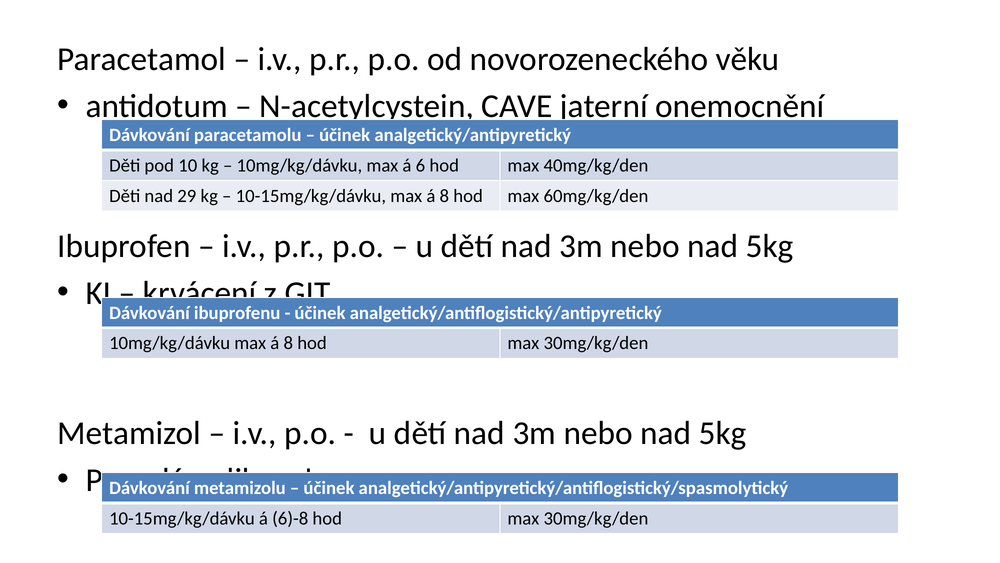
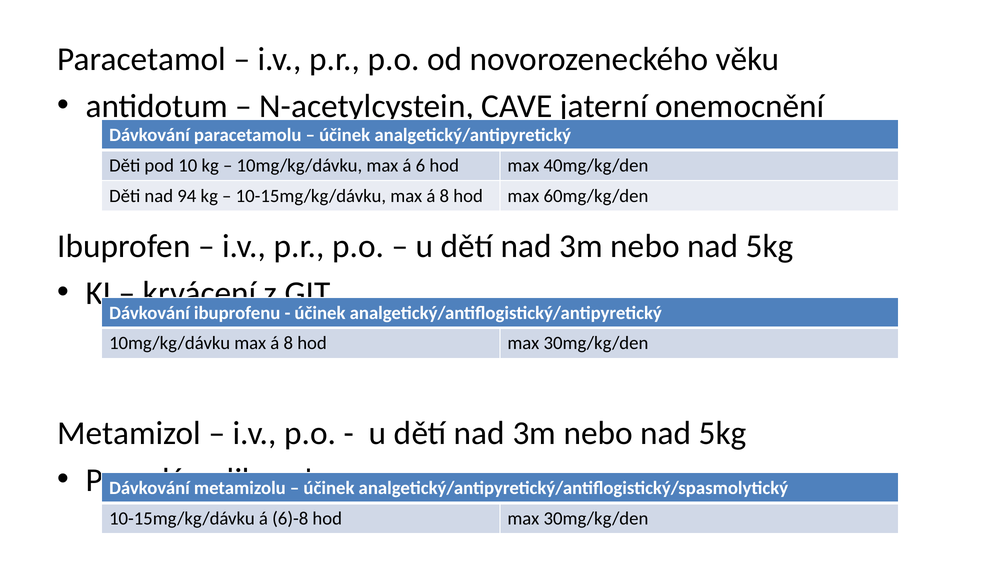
29: 29 -> 94
